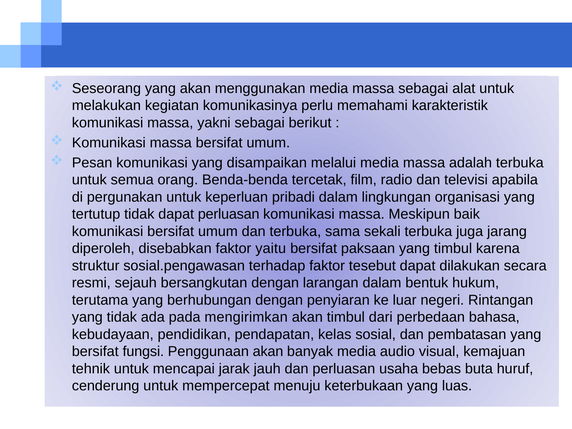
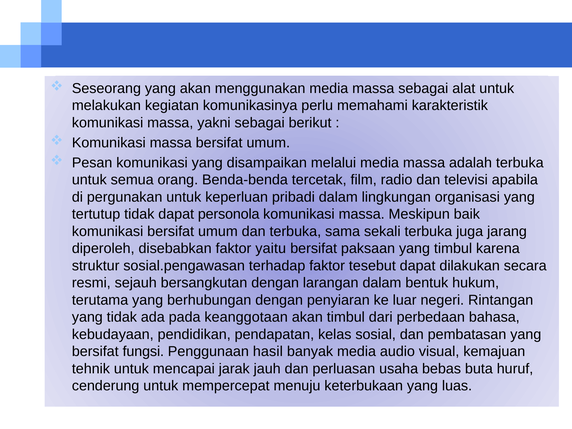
dapat perluasan: perluasan -> personola
mengirimkan: mengirimkan -> keanggotaan
Penggunaan akan: akan -> hasil
